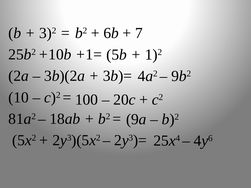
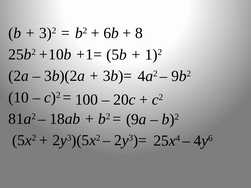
7: 7 -> 8
